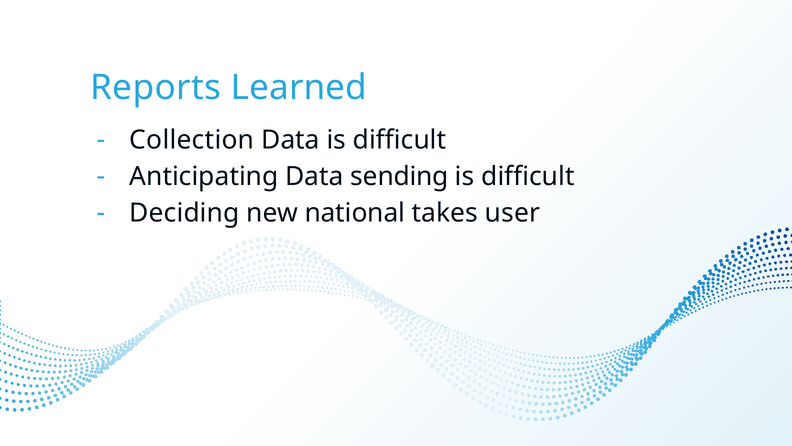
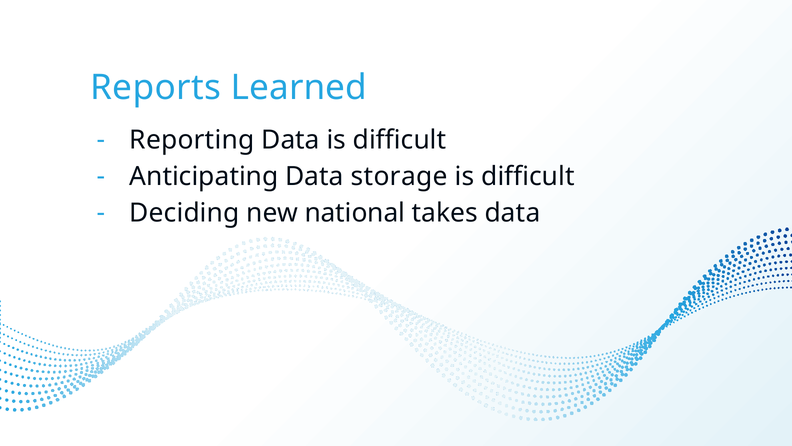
Collection: Collection -> Reporting
sending: sending -> storage
takes user: user -> data
